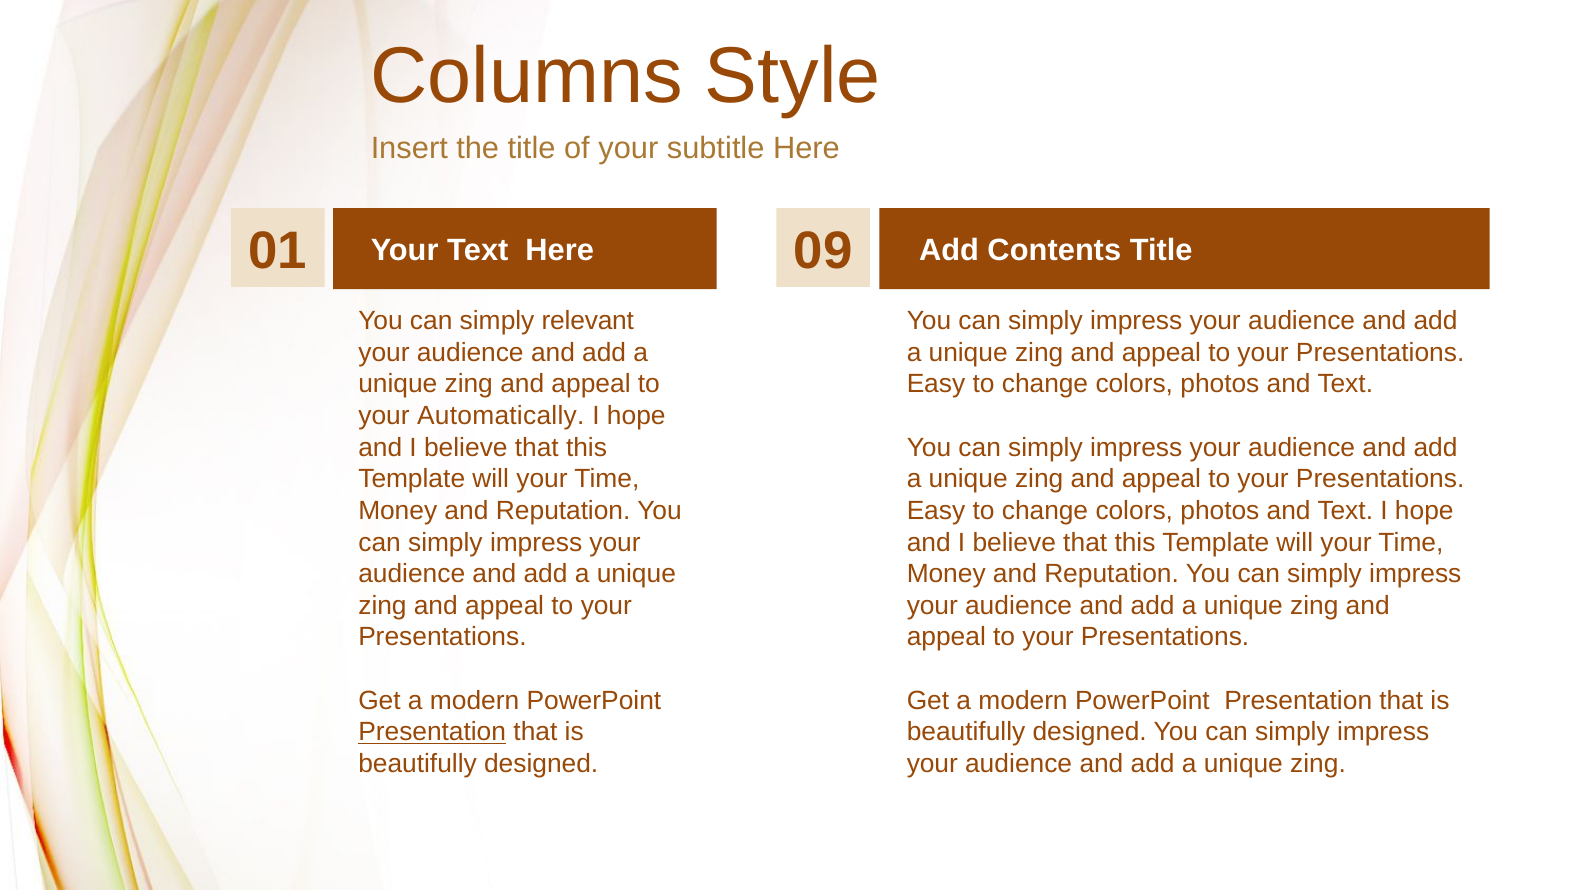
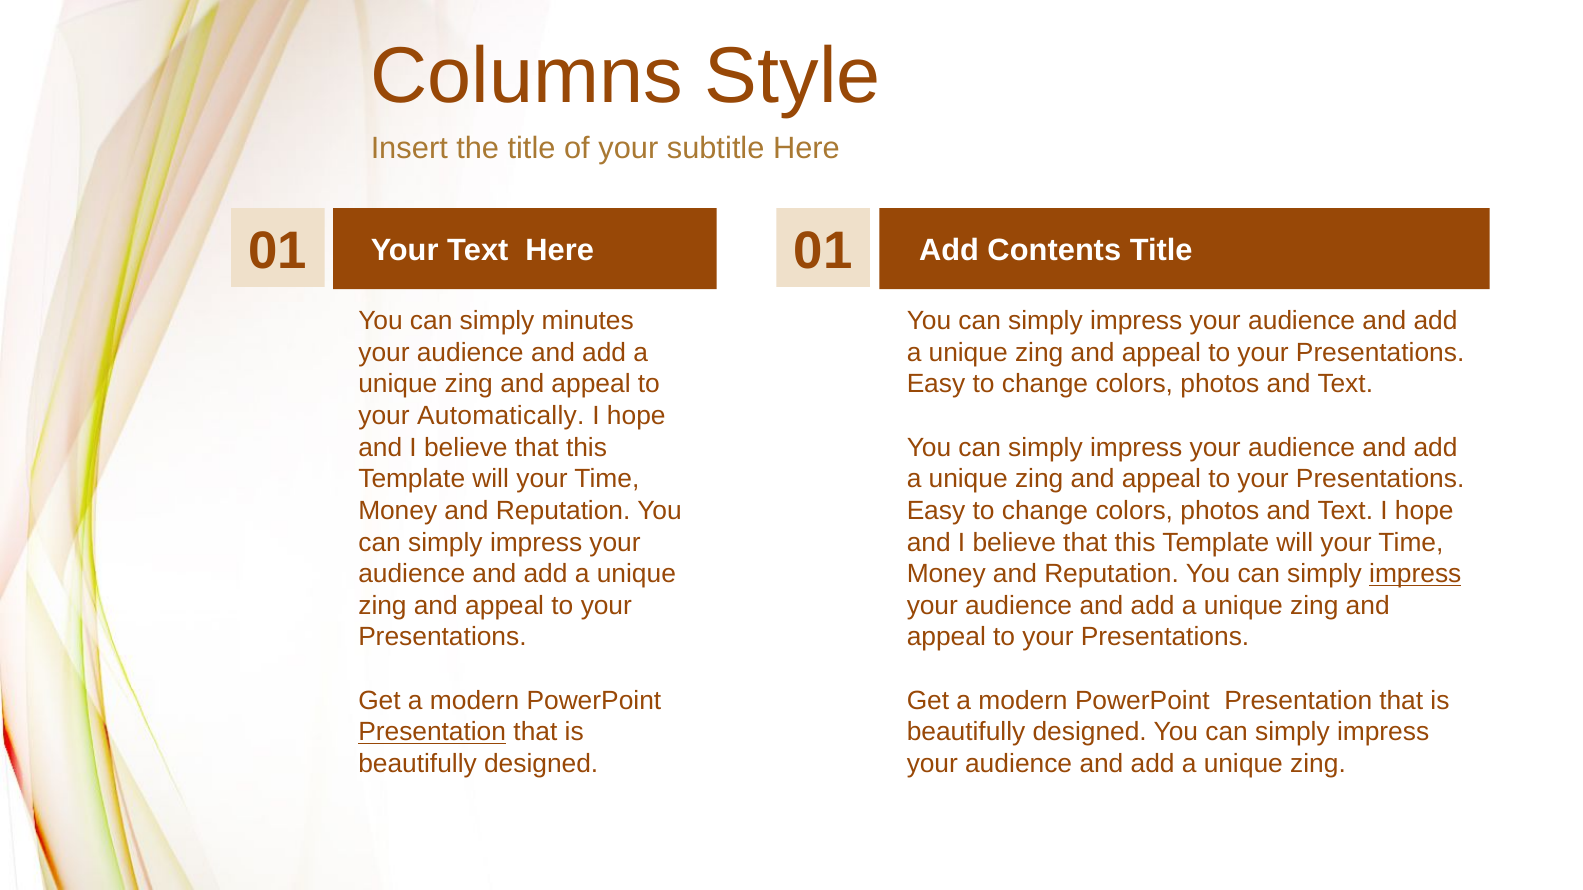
01 09: 09 -> 01
relevant: relevant -> minutes
impress at (1415, 574) underline: none -> present
